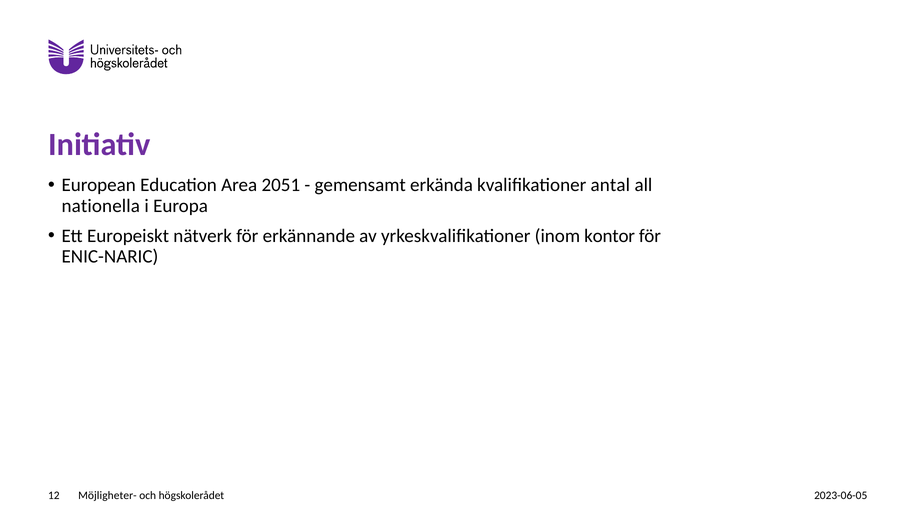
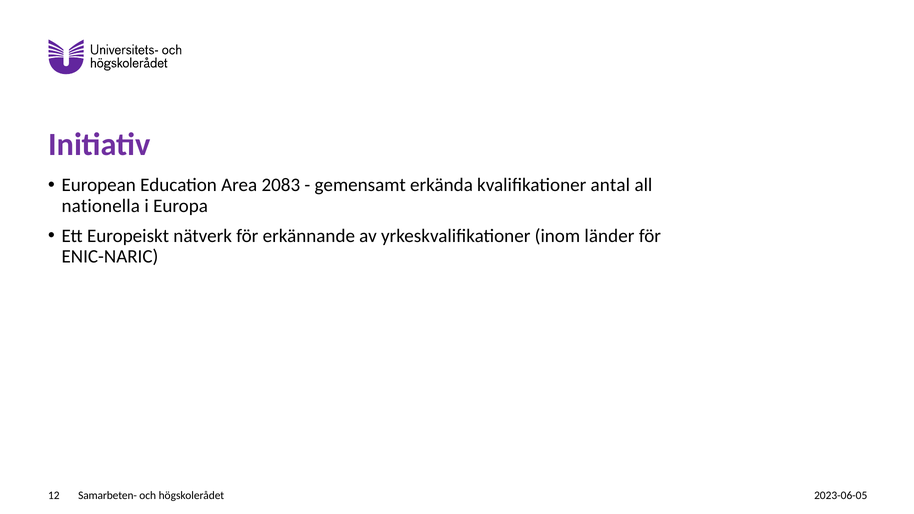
2051: 2051 -> 2083
kontor: kontor -> länder
Möjligheter-: Möjligheter- -> Samarbeten-
